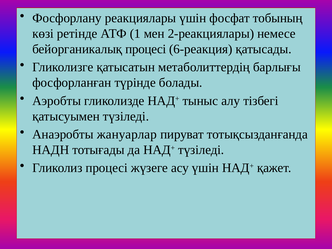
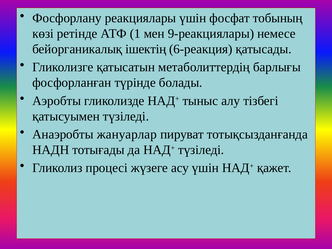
2-реакциялары: 2-реакциялары -> 9-реакциялары
бейорганикалық процесі: процесі -> ішектің
